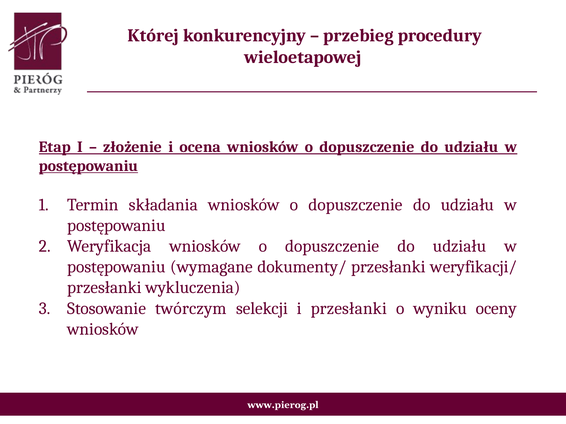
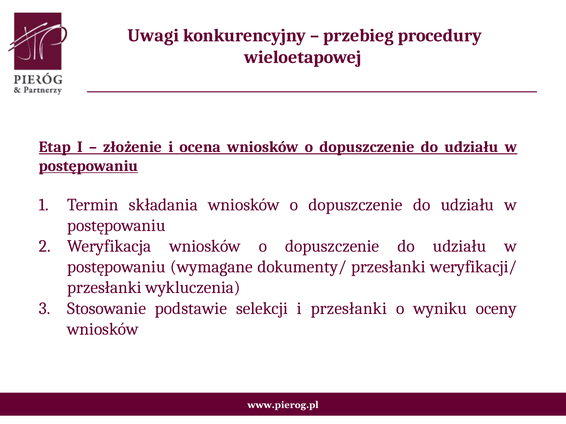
Której: Której -> Uwagi
twórczym: twórczym -> podstawie
